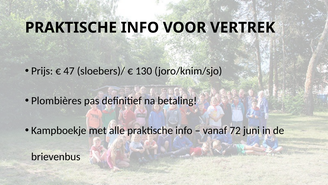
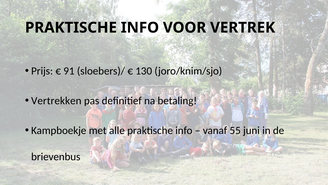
47: 47 -> 91
Plombières: Plombières -> Vertrekken
72: 72 -> 55
